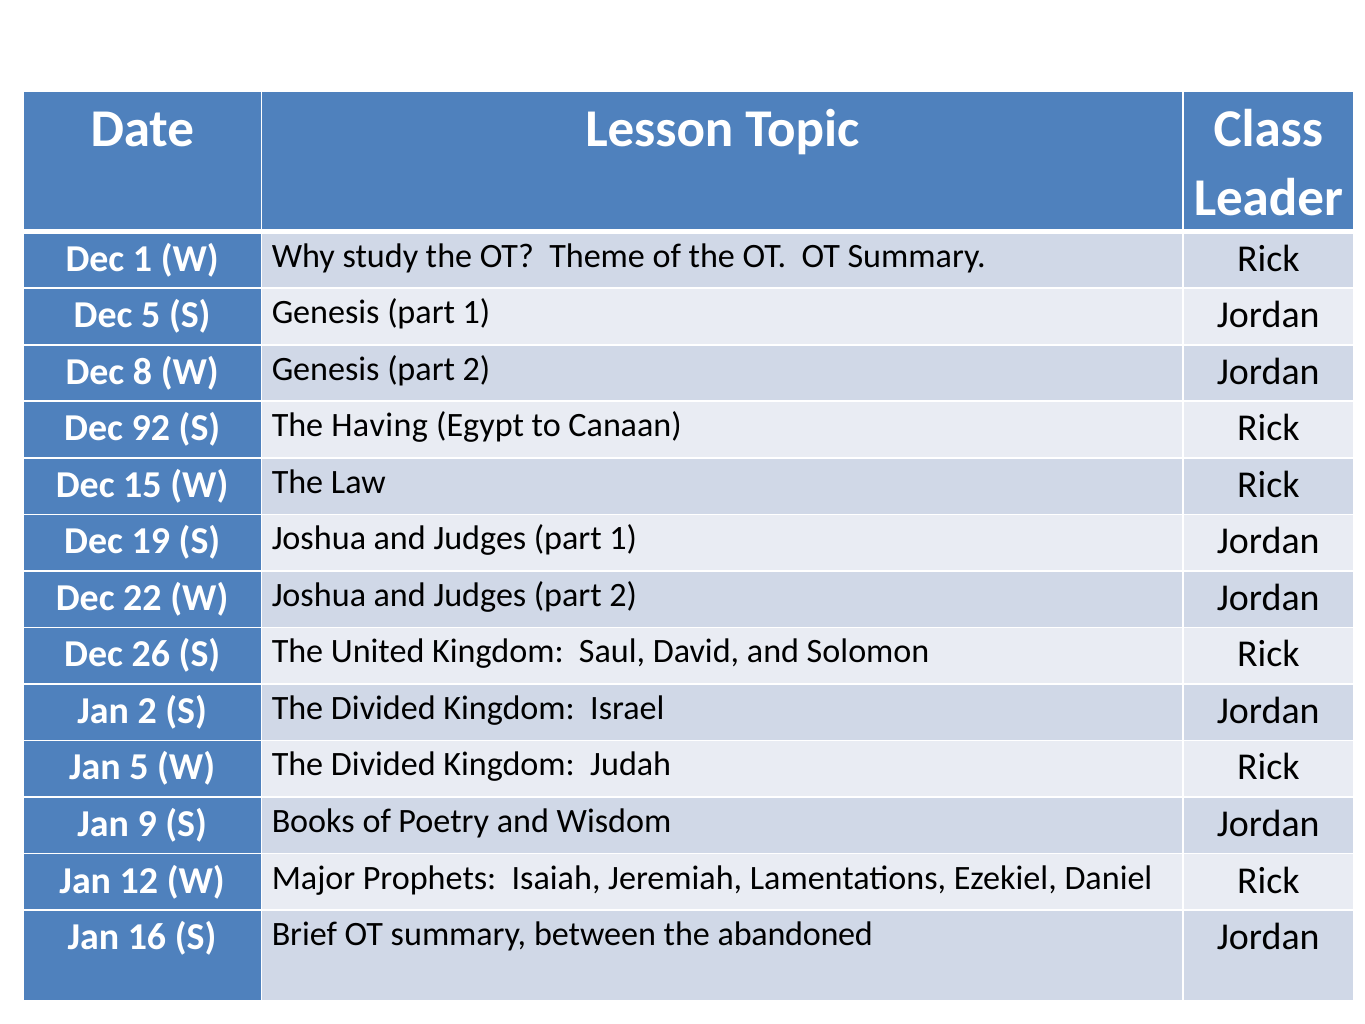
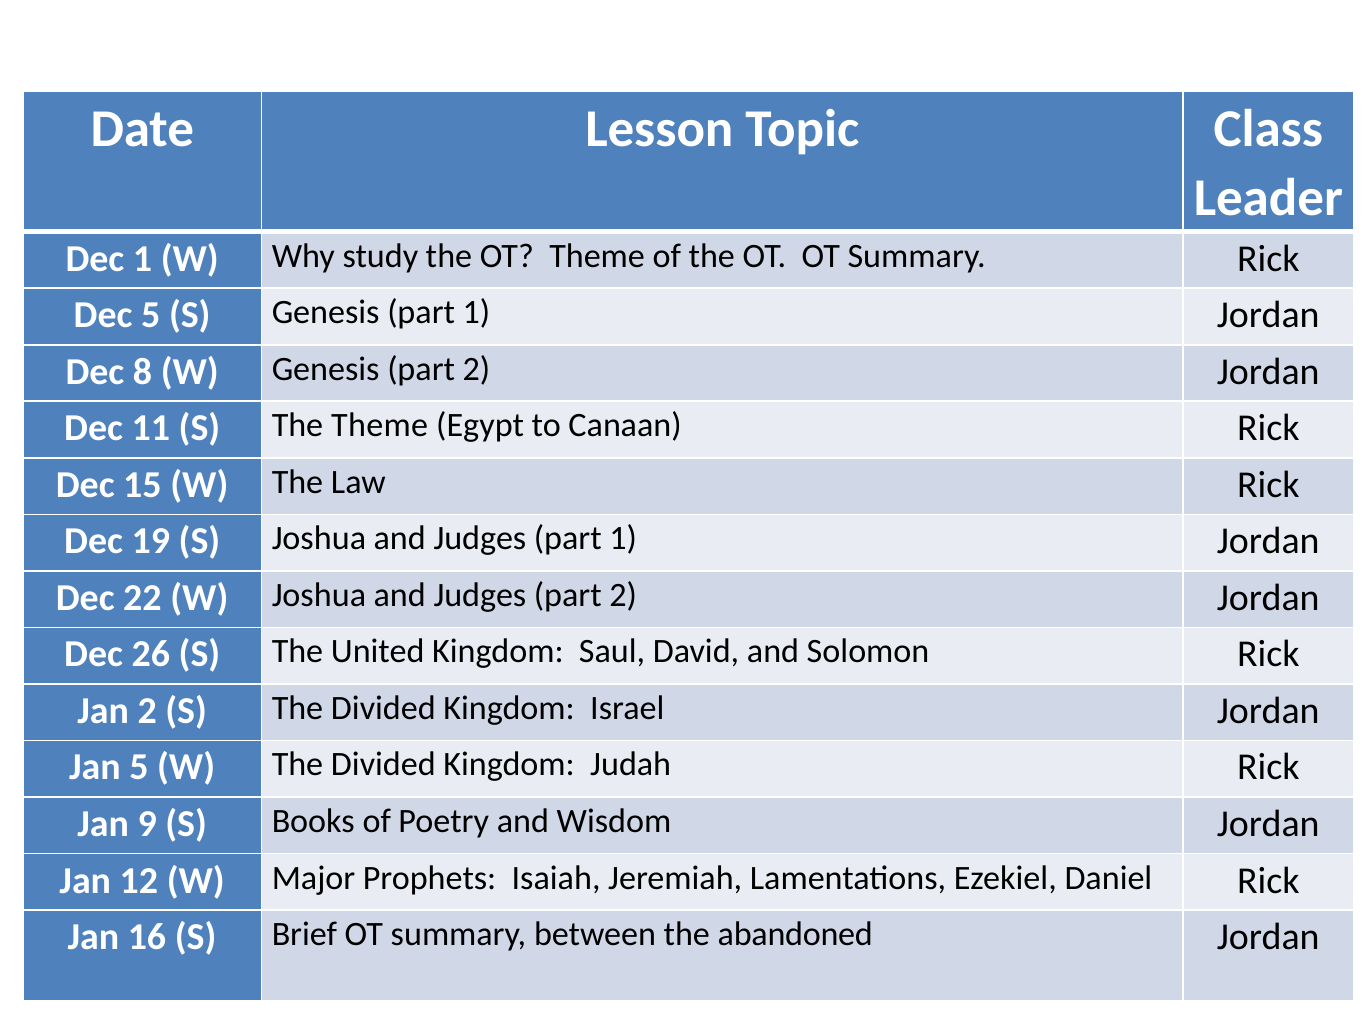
92: 92 -> 11
The Having: Having -> Theme
